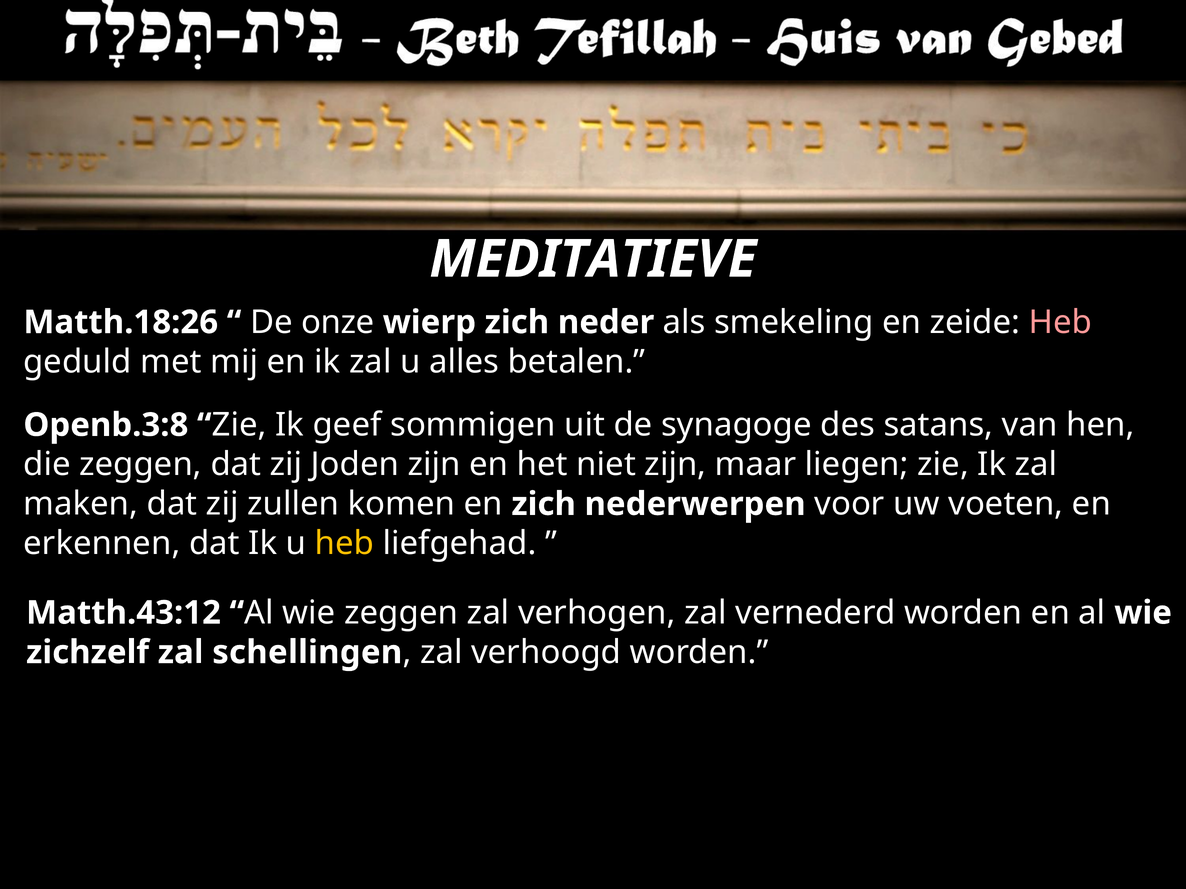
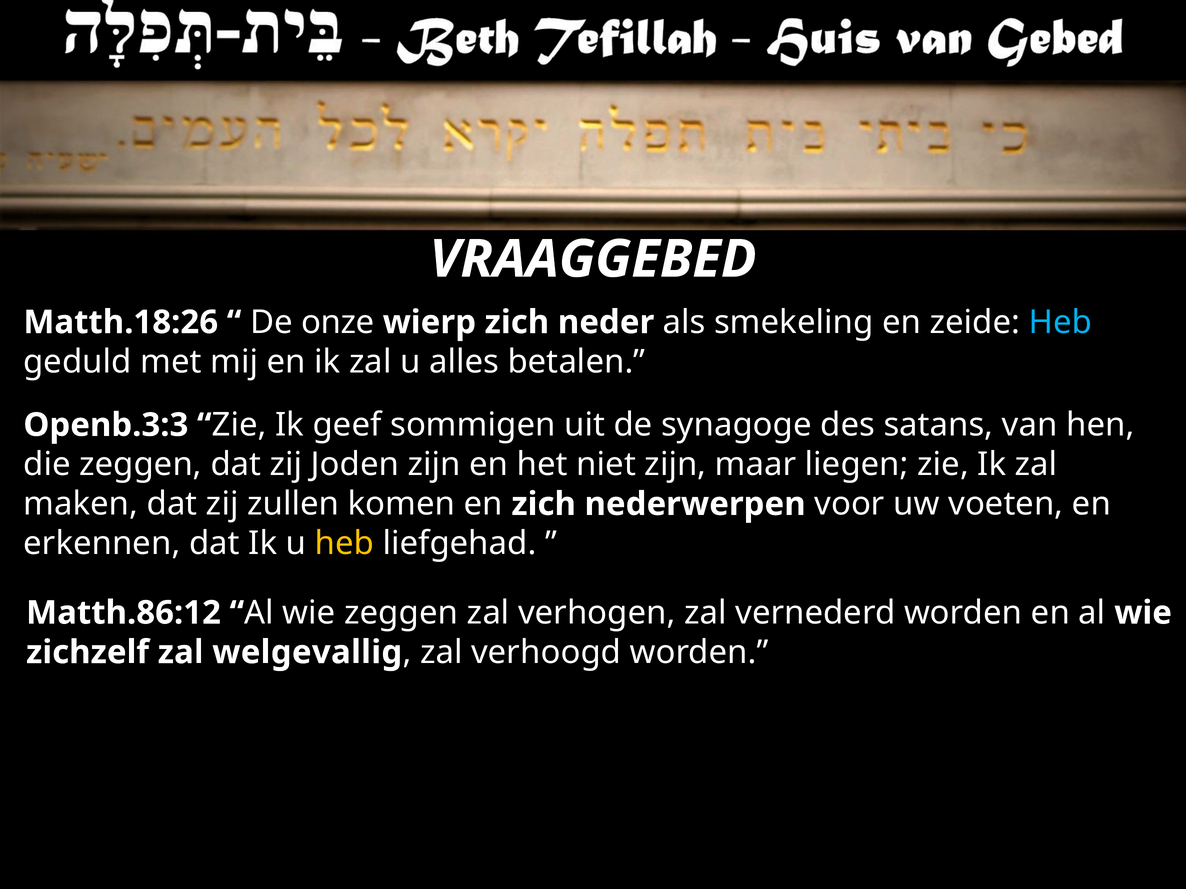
MEDITATIEVE: MEDITATIEVE -> VRAAGGEBED
Heb at (1060, 322) colour: pink -> light blue
Openb.3:8: Openb.3:8 -> Openb.3:3
Matth.43:12: Matth.43:12 -> Matth.86:12
schellingen: schellingen -> welgevallig
